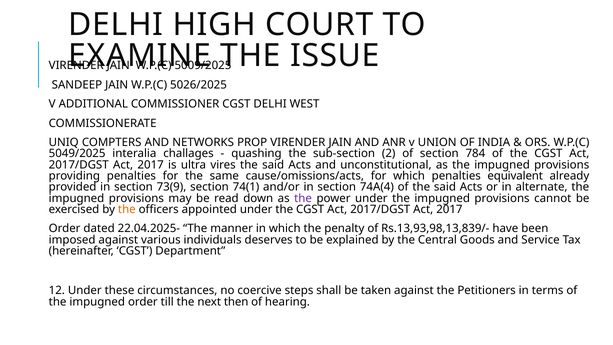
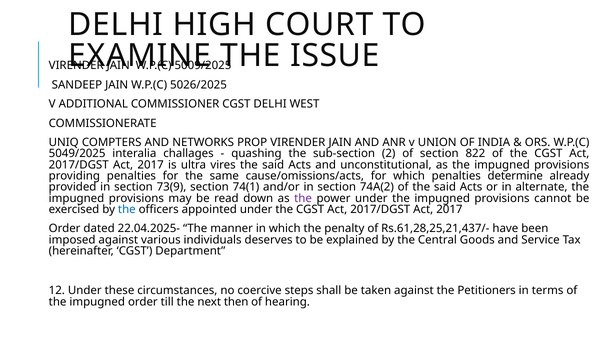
784: 784 -> 822
equivalent: equivalent -> determine
74A(4: 74A(4 -> 74A(2
the at (127, 209) colour: orange -> blue
Rs.13,93,98,13,839/-: Rs.13,93,98,13,839/- -> Rs.61,28,25,21,437/-
